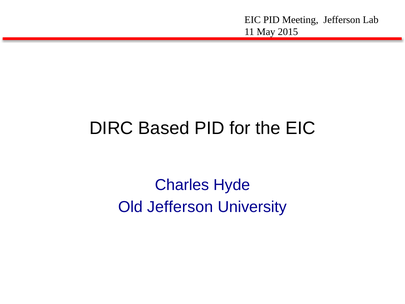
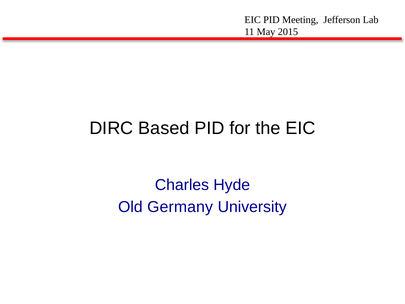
Old Jefferson: Jefferson -> Germany
